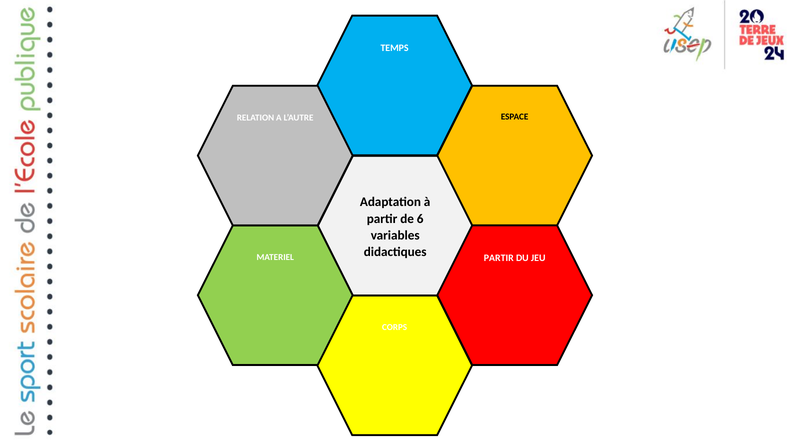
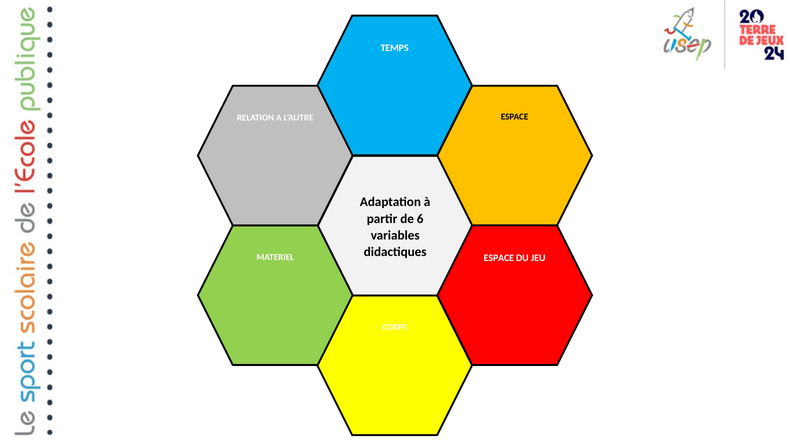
PARTIR at (499, 258): PARTIR -> ESPACE
